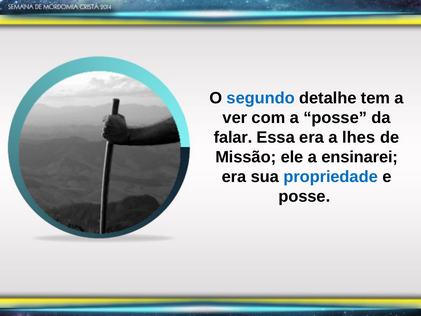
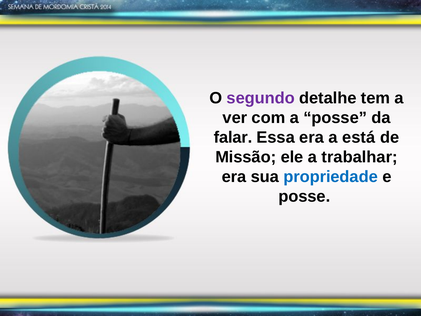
segundo colour: blue -> purple
lhes: lhes -> está
ensinarei: ensinarei -> trabalhar
